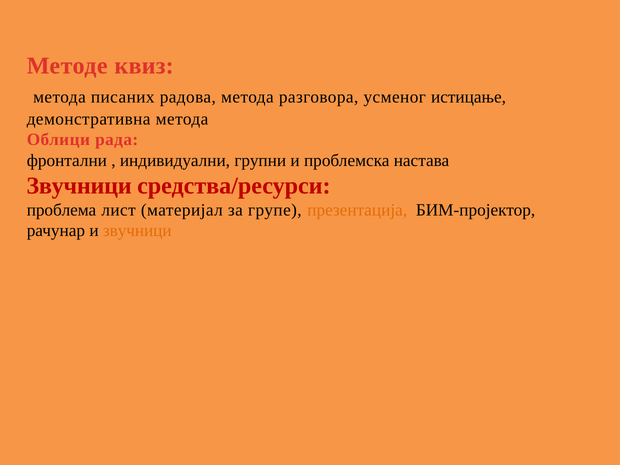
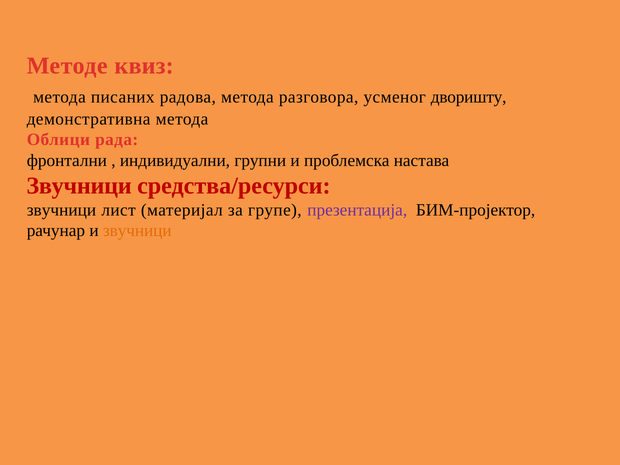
истицање: истицање -> дворишту
проблема at (62, 210): проблема -> звучници
презентација colour: orange -> purple
